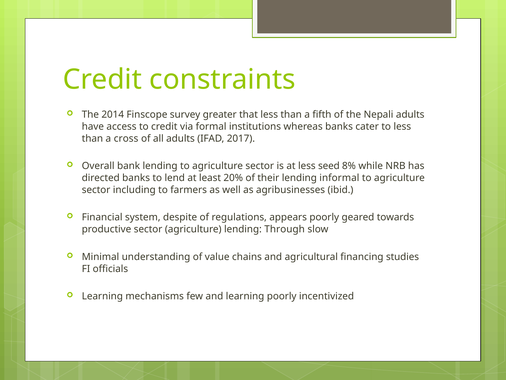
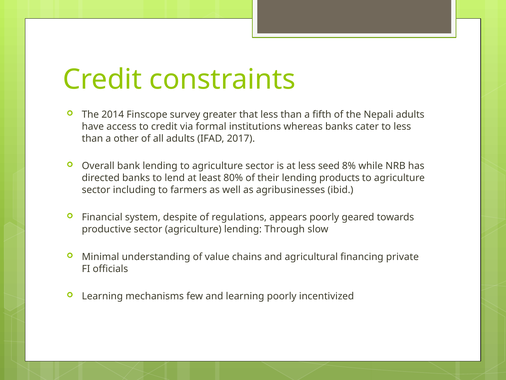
cross: cross -> other
20%: 20% -> 80%
informal: informal -> products
studies: studies -> private
